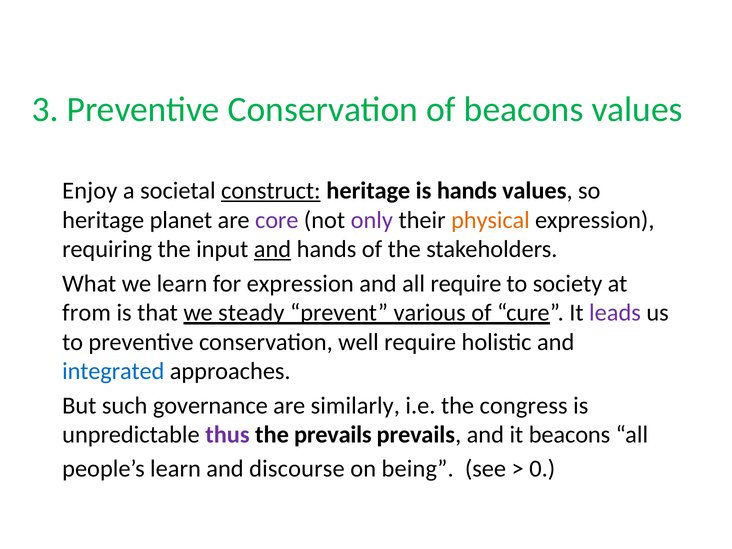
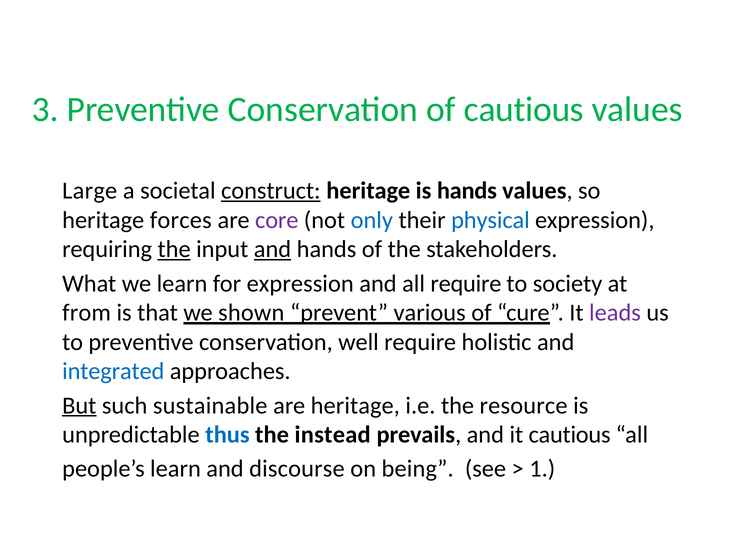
of beacons: beacons -> cautious
Enjoy: Enjoy -> Large
planet: planet -> forces
only colour: purple -> blue
physical colour: orange -> blue
the at (174, 249) underline: none -> present
steady: steady -> shown
But underline: none -> present
governance: governance -> sustainable
are similarly: similarly -> heritage
congress: congress -> resource
thus colour: purple -> blue
the prevails: prevails -> instead
it beacons: beacons -> cautious
0: 0 -> 1
